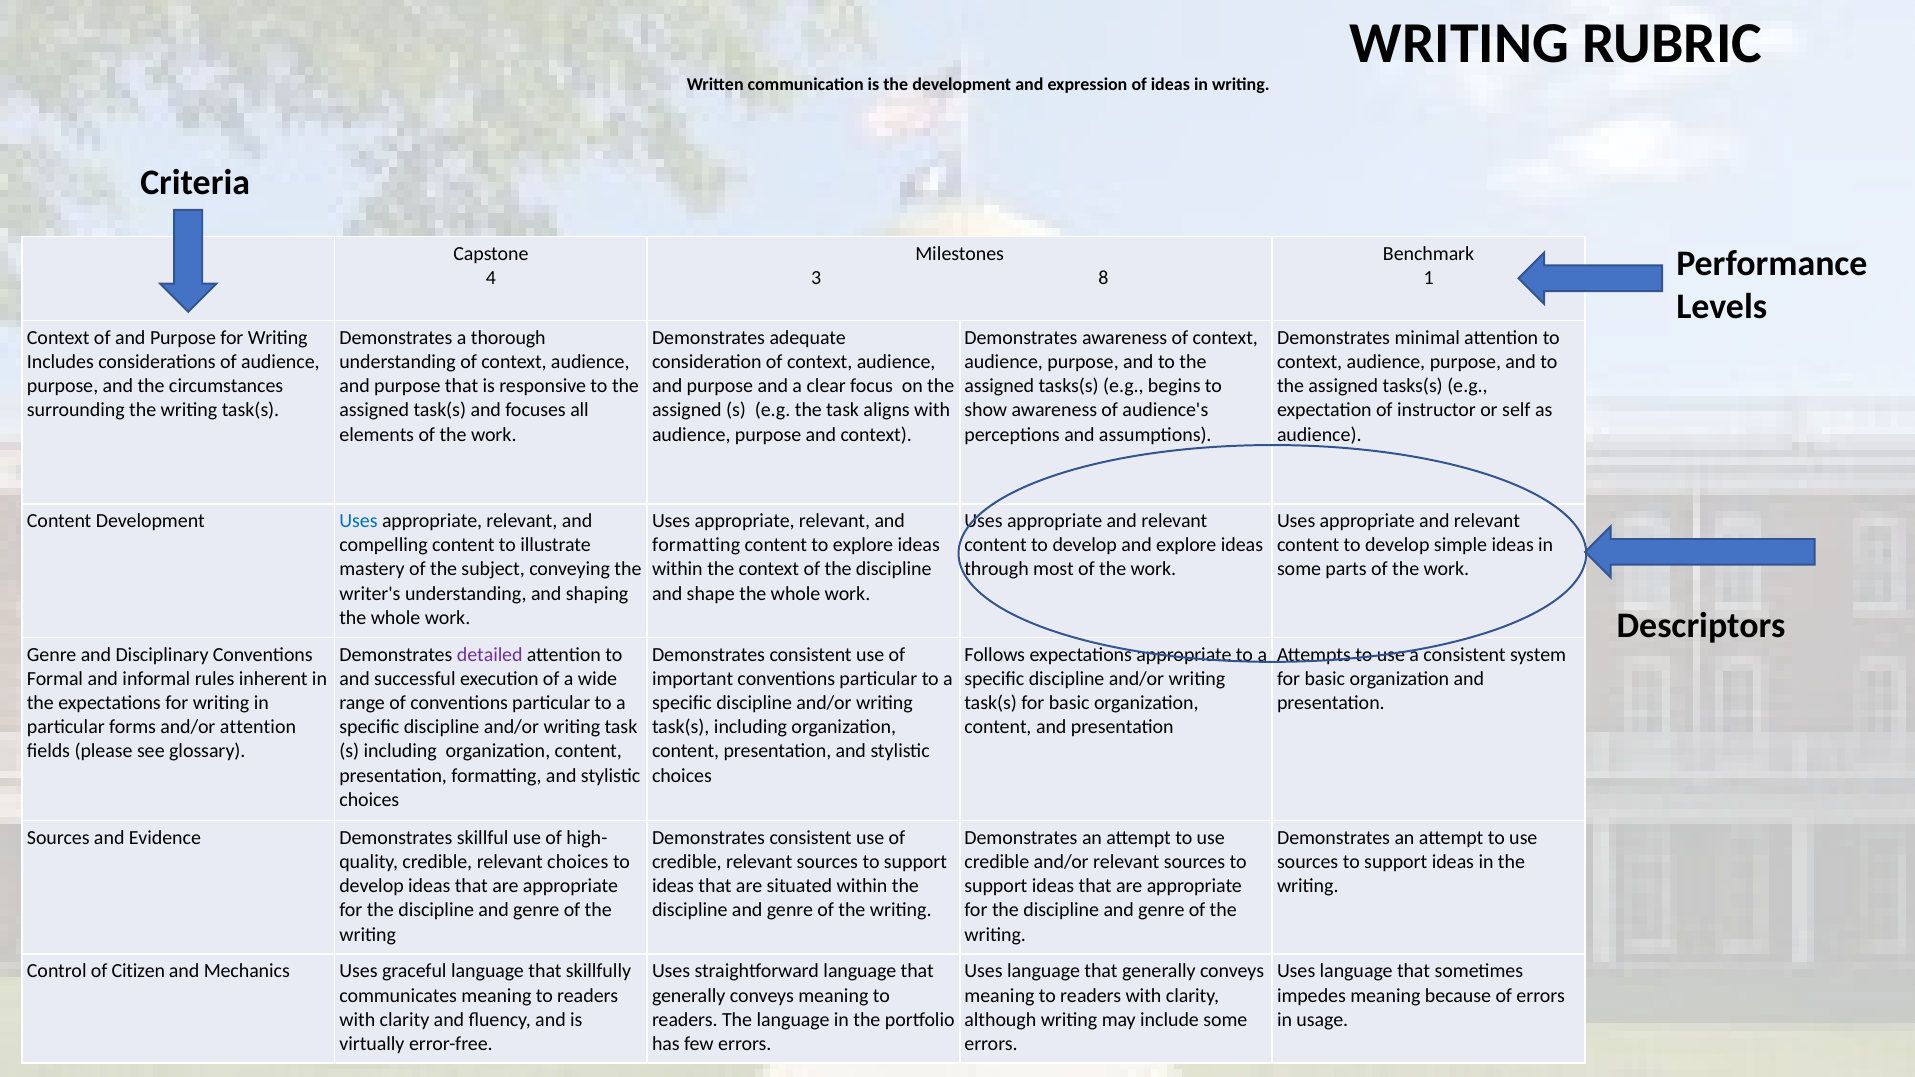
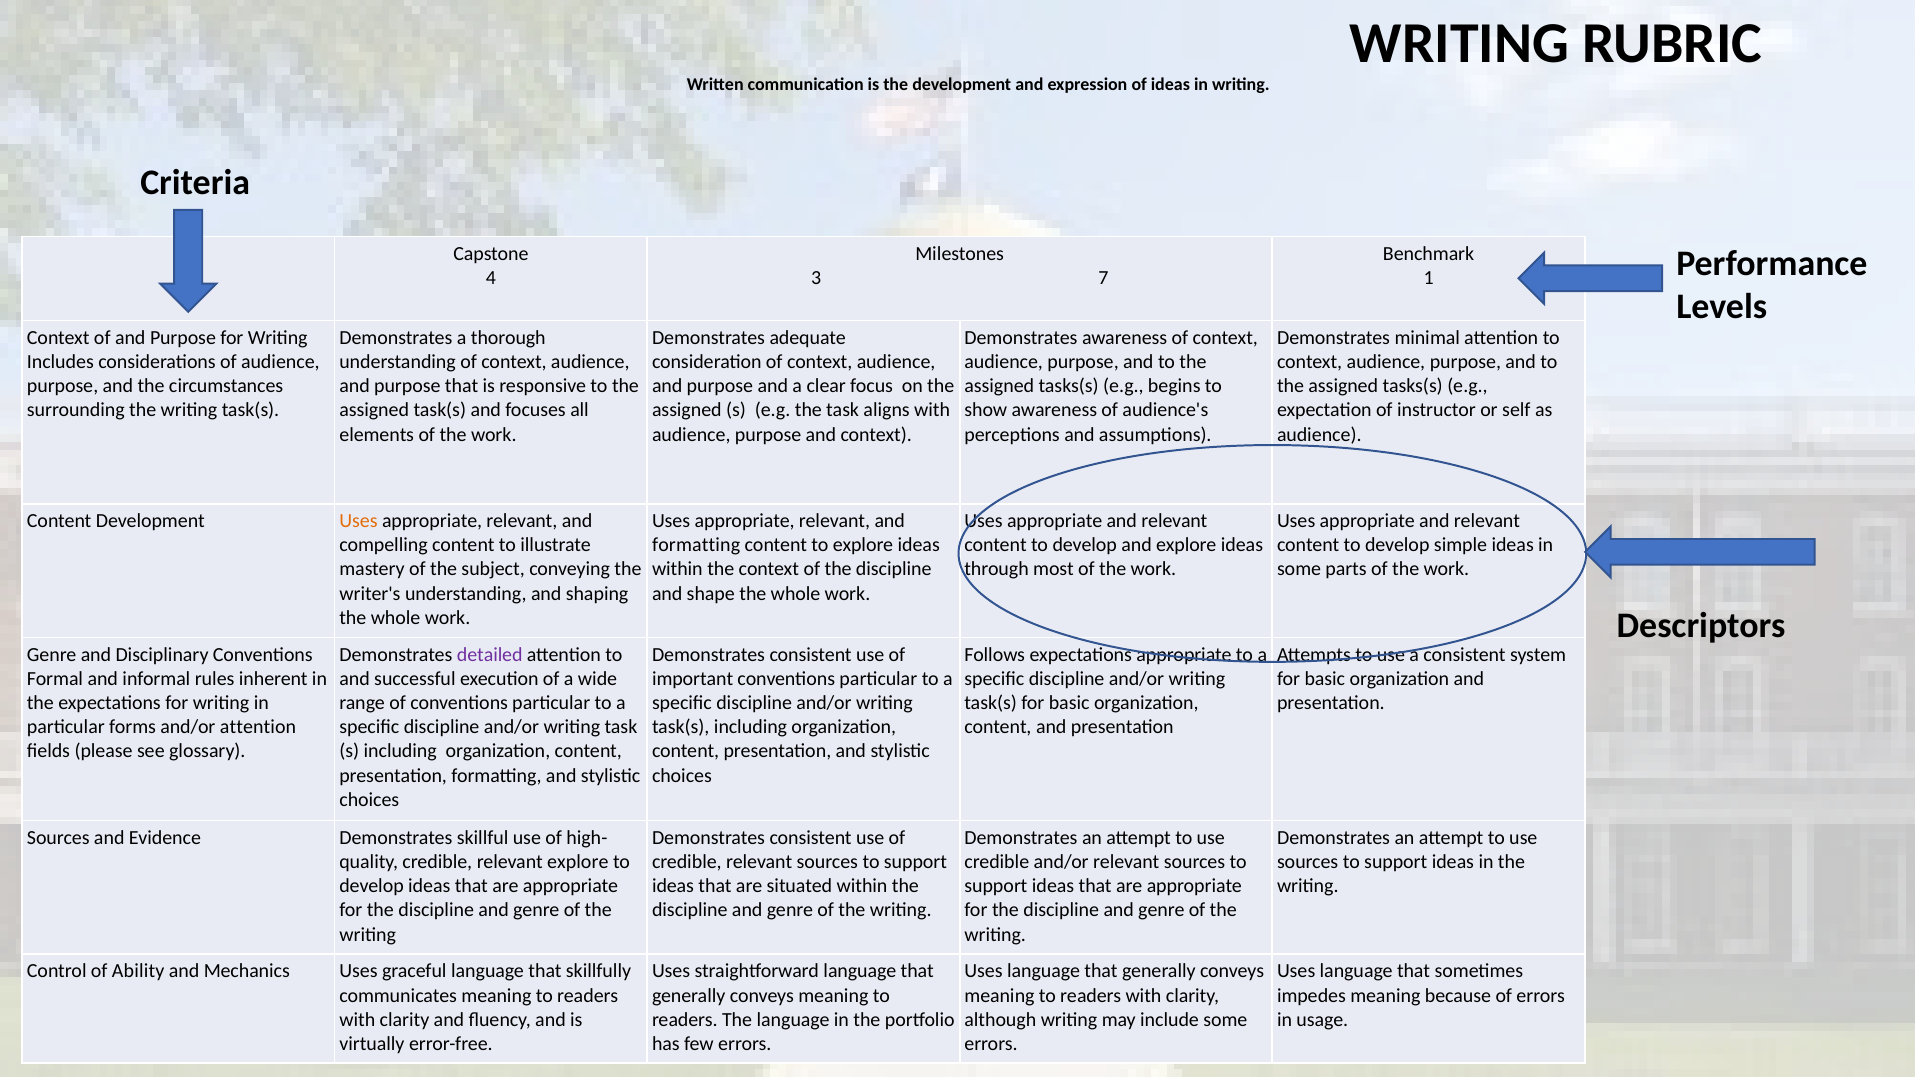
8: 8 -> 7
Uses at (359, 521) colour: blue -> orange
relevant choices: choices -> explore
Citizen: Citizen -> Ability
